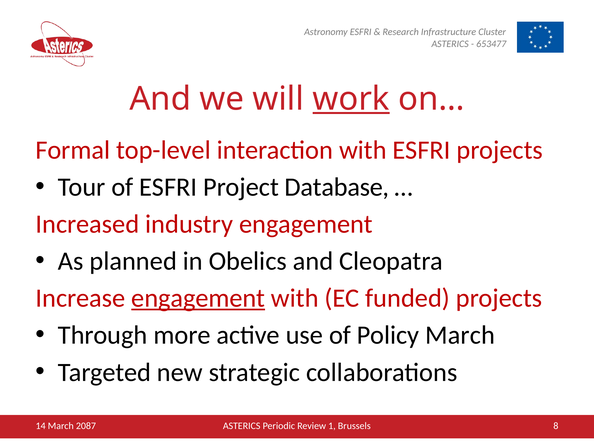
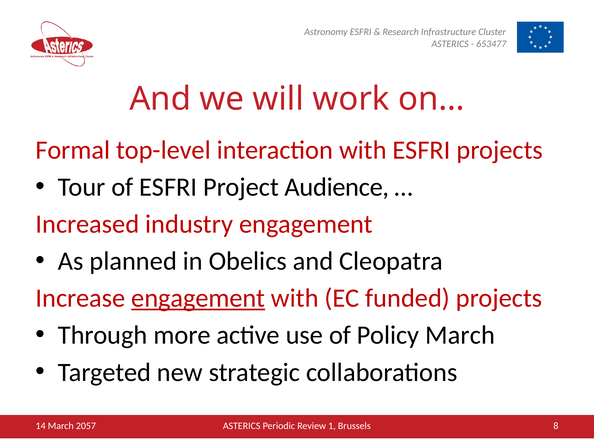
work underline: present -> none
Database: Database -> Audience
2087: 2087 -> 2057
